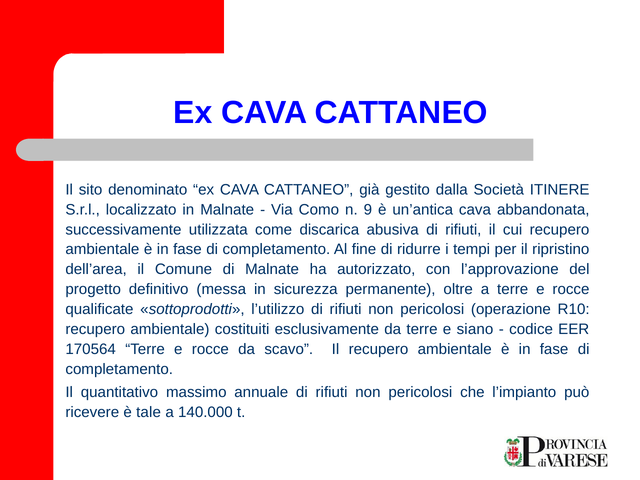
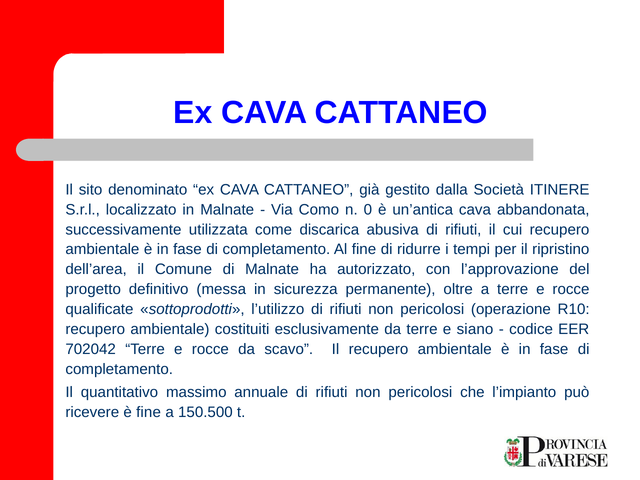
9: 9 -> 0
170564: 170564 -> 702042
è tale: tale -> fine
140.000: 140.000 -> 150.500
